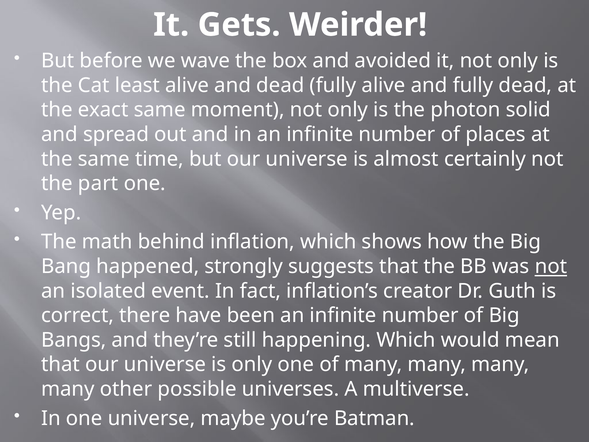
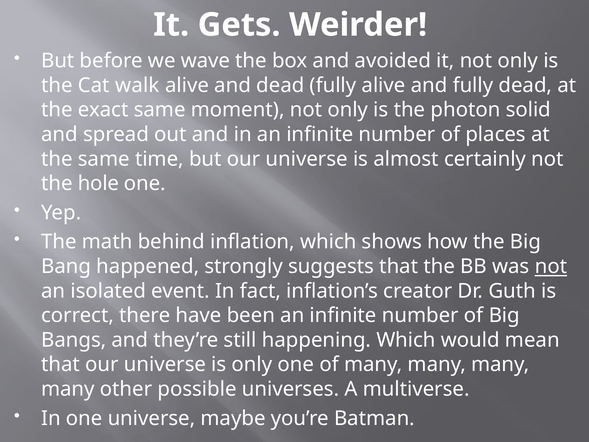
least: least -> walk
part: part -> hole
